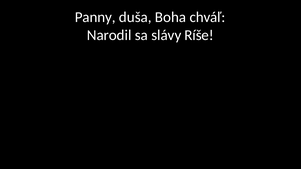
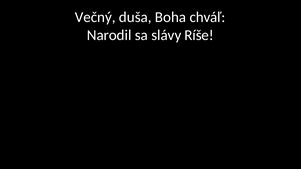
Panny: Panny -> Večný
